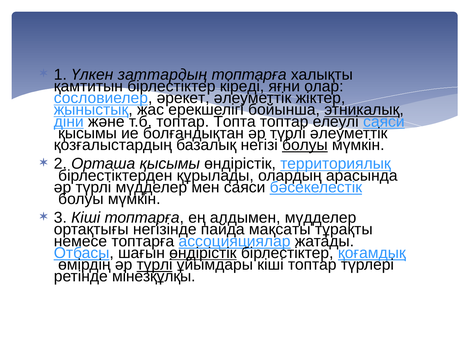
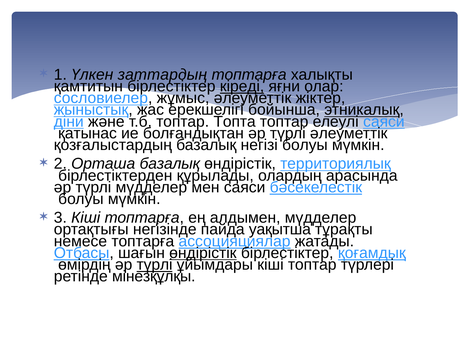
кіреді underline: none -> present
әрекет: әрекет -> жұмыс
қысымы at (87, 133): қысымы -> қатынас
болуы at (305, 145) underline: present -> none
Орташа қысымы: қысымы -> базалық
мақсаты: мақсаты -> уақытша
